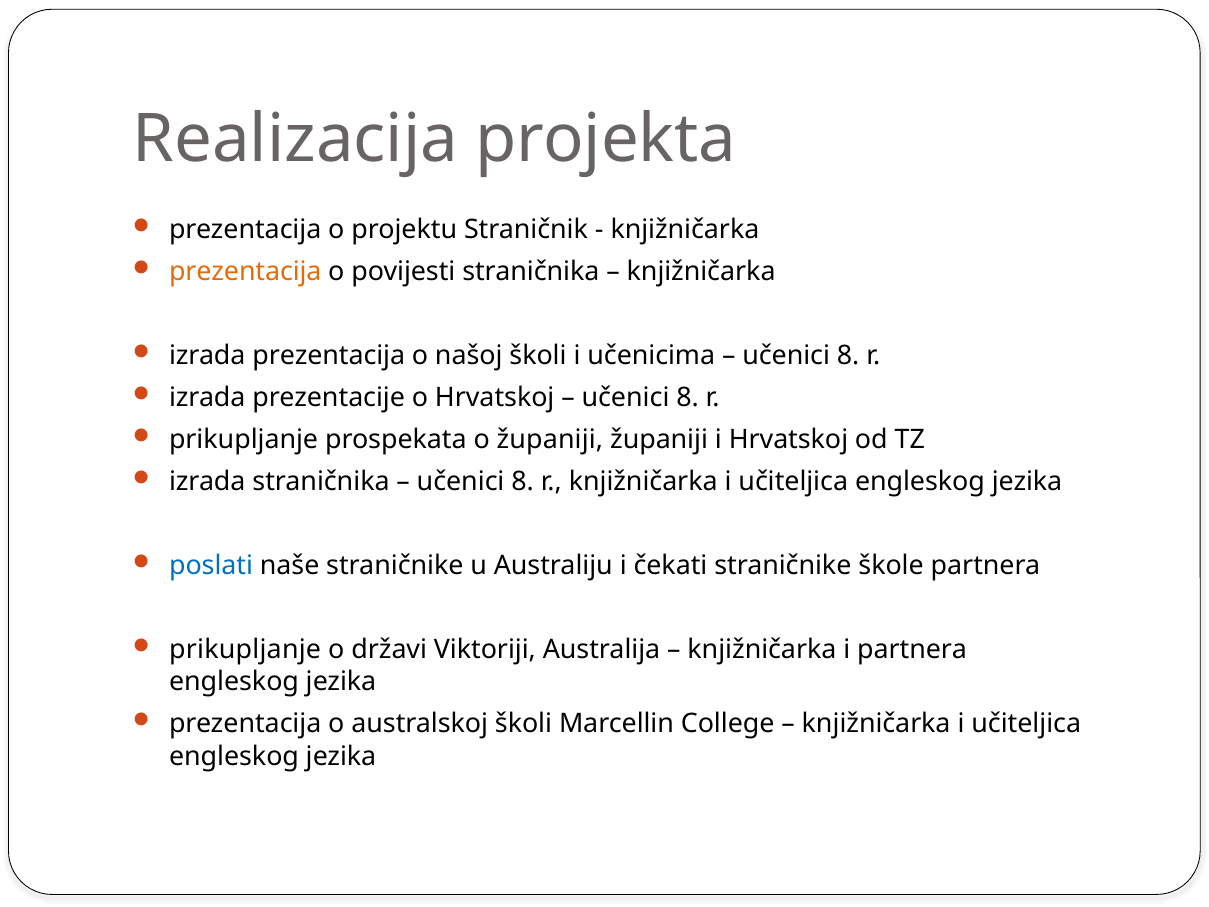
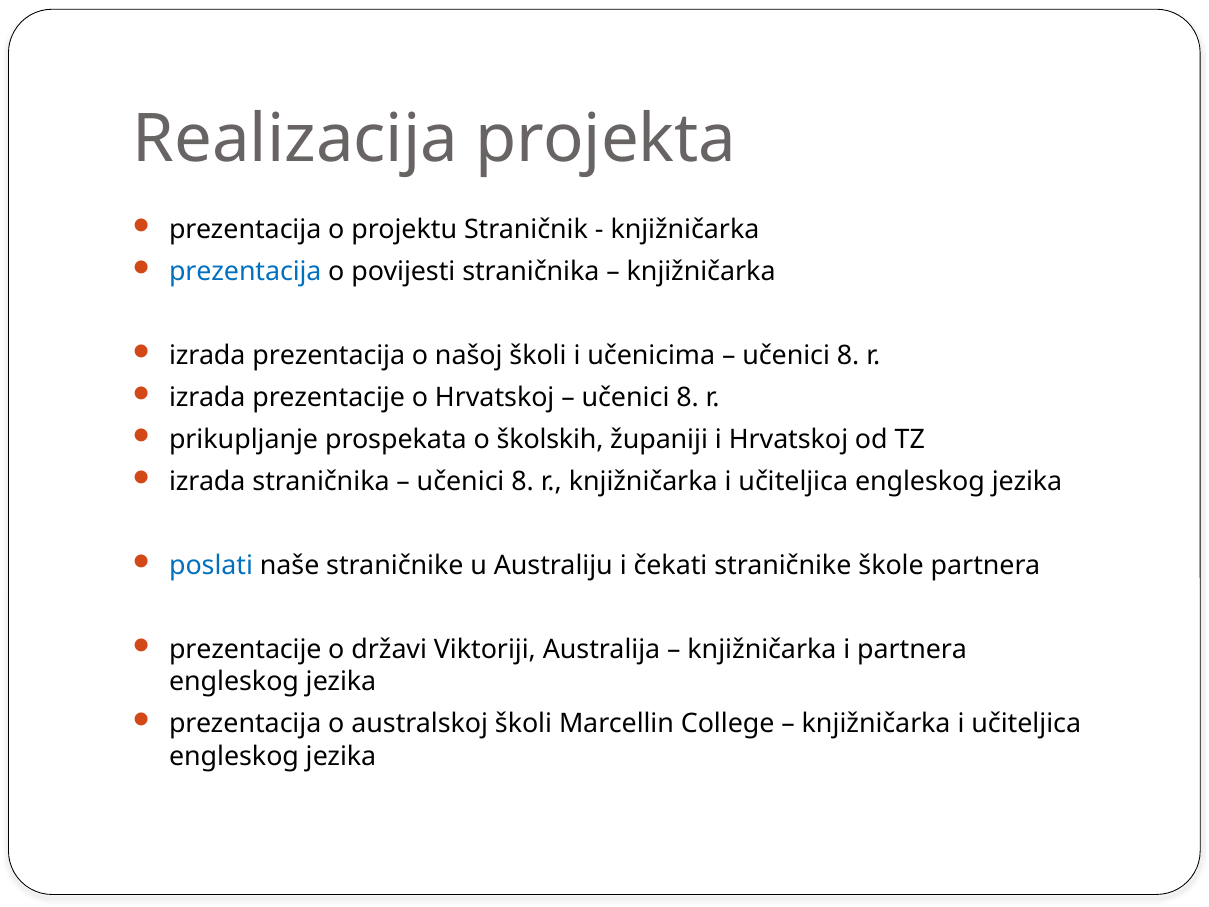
prezentacija at (245, 272) colour: orange -> blue
o županiji: županiji -> školskih
prikupljanje at (245, 650): prikupljanje -> prezentacije
